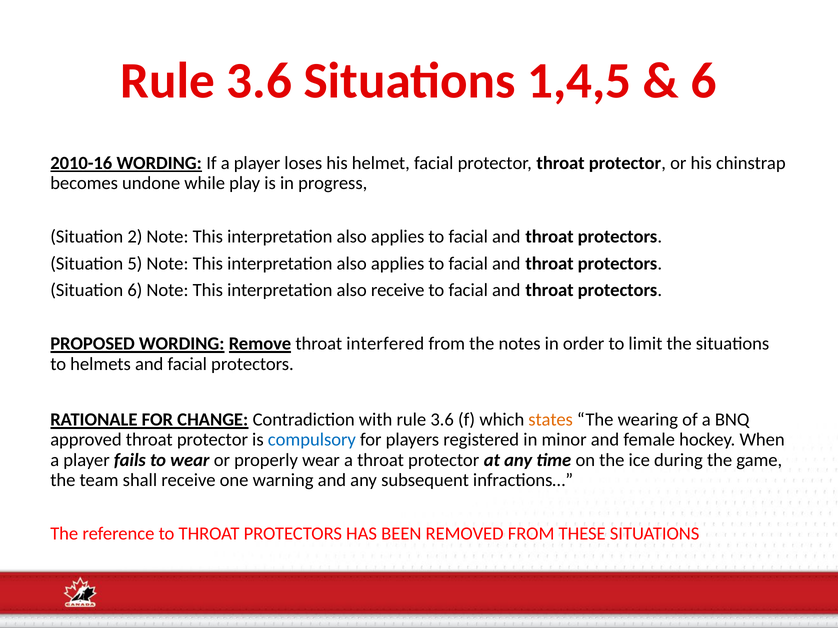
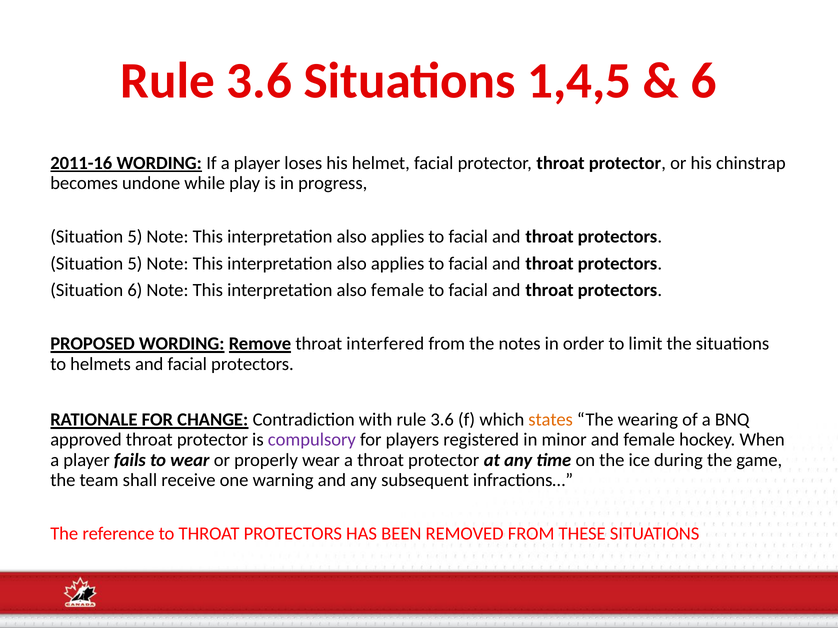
2010-16: 2010-16 -> 2011-16
2 at (135, 237): 2 -> 5
also receive: receive -> female
compulsory colour: blue -> purple
